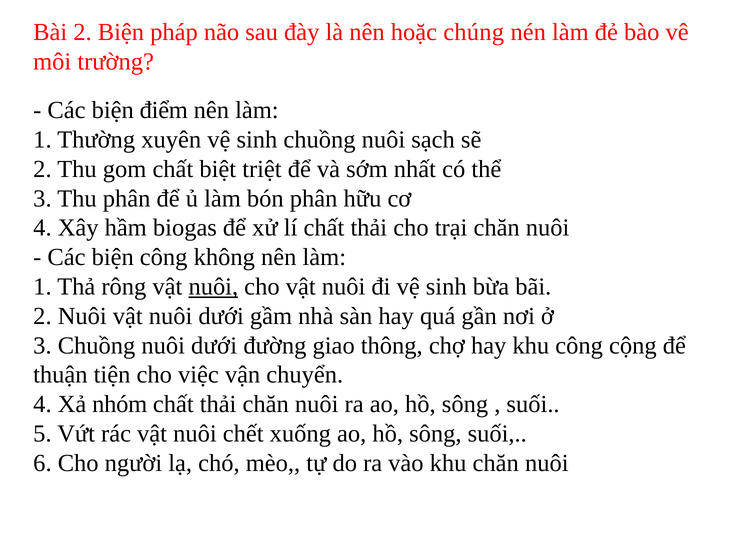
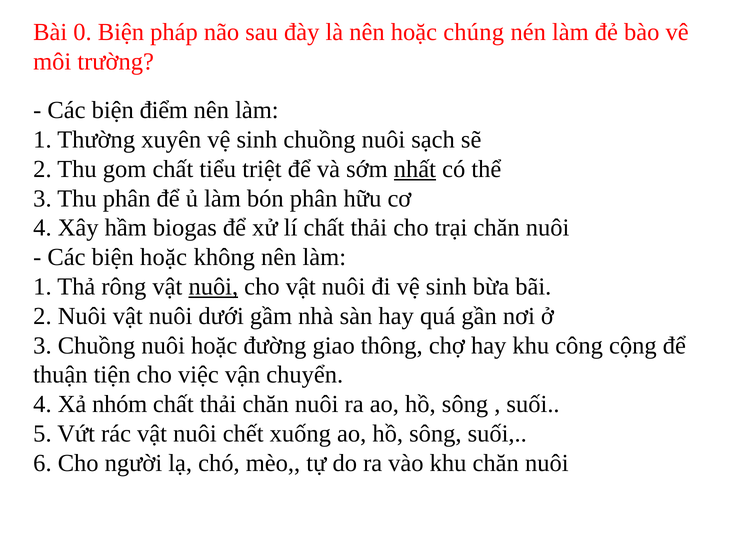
Bài 2: 2 -> 0
biệt: biệt -> tiểu
nhất underline: none -> present
biện công: công -> hoặc
Chuồng nuôi dưới: dưới -> hoặc
